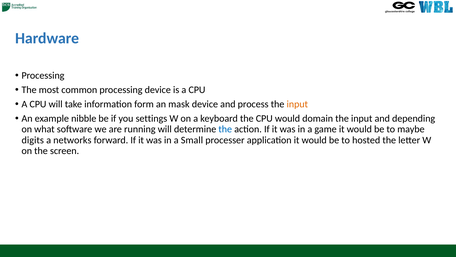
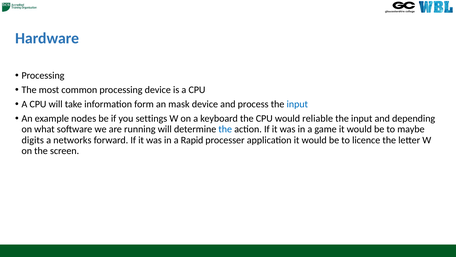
input at (297, 104) colour: orange -> blue
nibble: nibble -> nodes
domain: domain -> reliable
Small: Small -> Rapid
hosted: hosted -> licence
